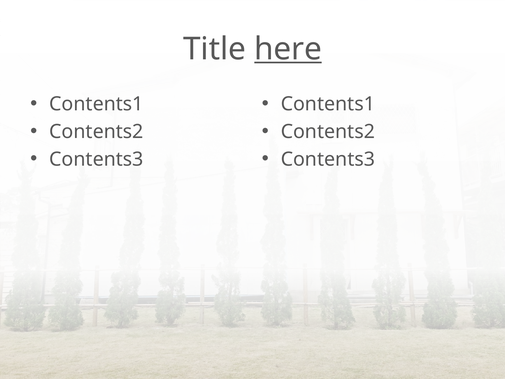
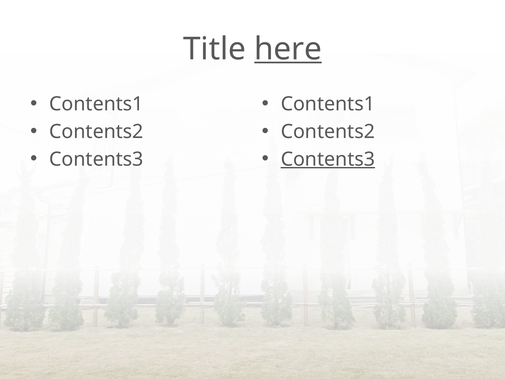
Contents3 at (328, 159) underline: none -> present
